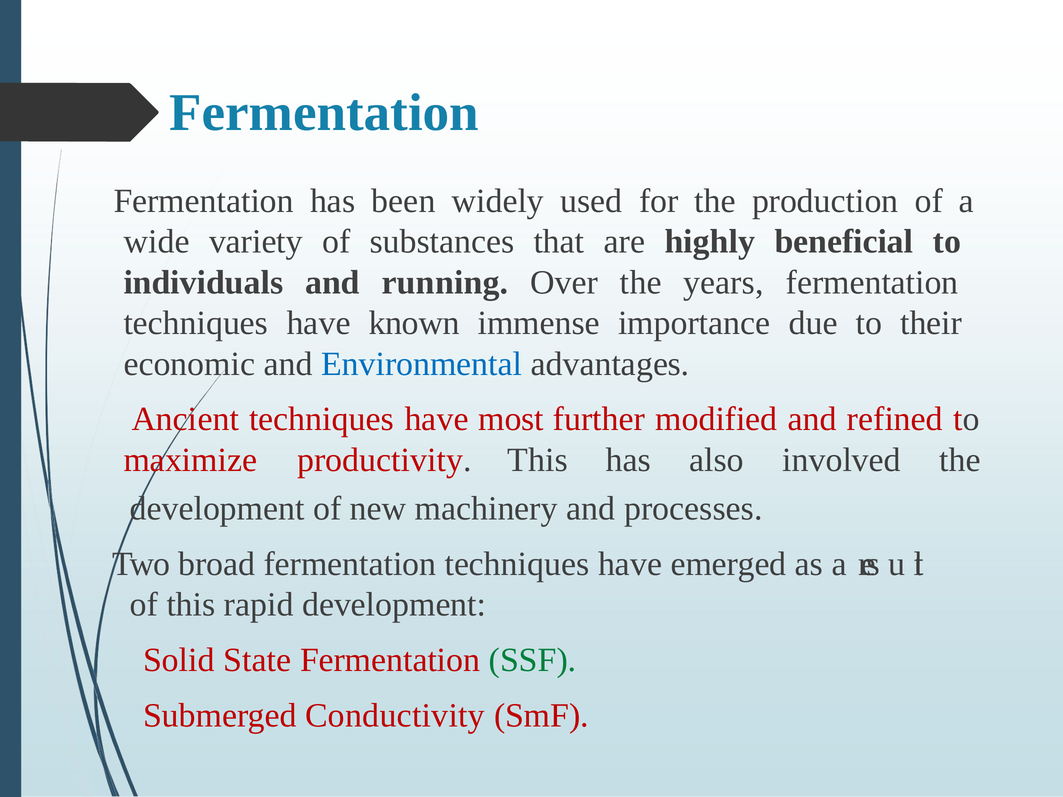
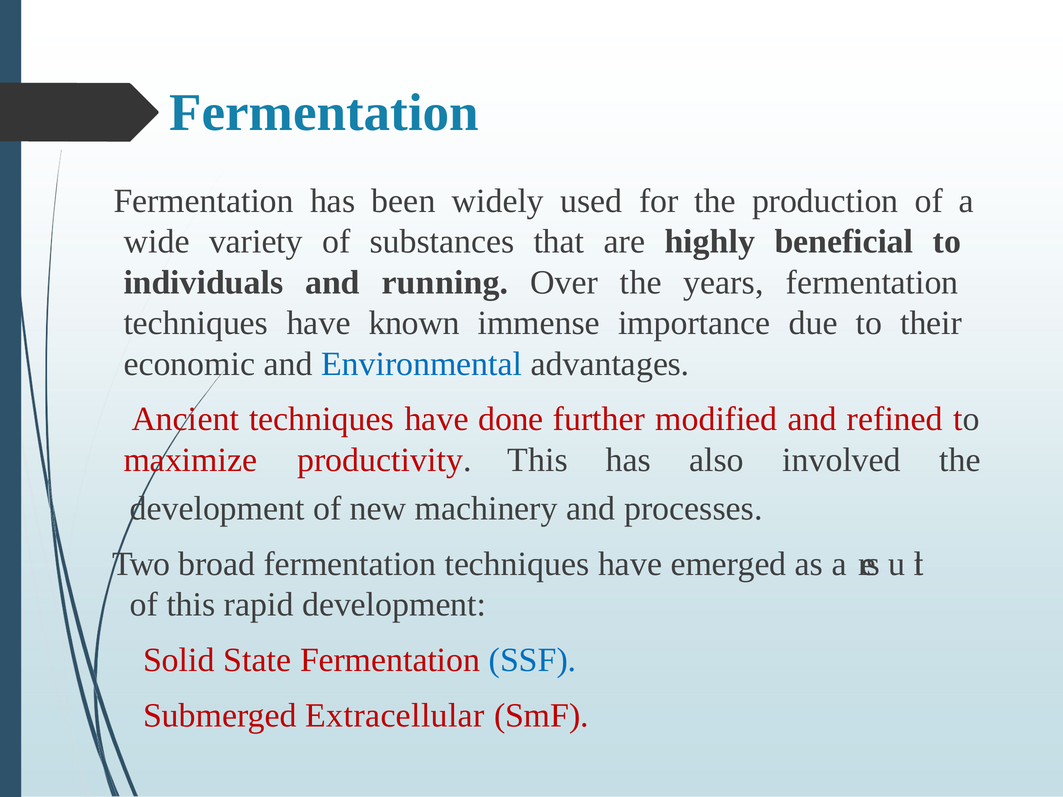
most: most -> done
SSF colour: green -> blue
Conductivity: Conductivity -> Extracellular
